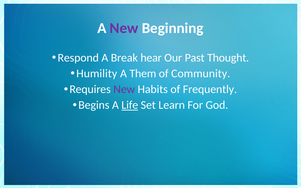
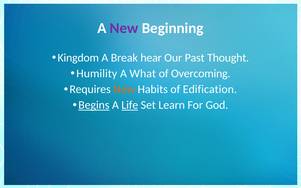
Respond: Respond -> Kingdom
Them: Them -> What
Community: Community -> Overcoming
New at (124, 89) colour: purple -> orange
Frequently: Frequently -> Edification
Begins underline: none -> present
